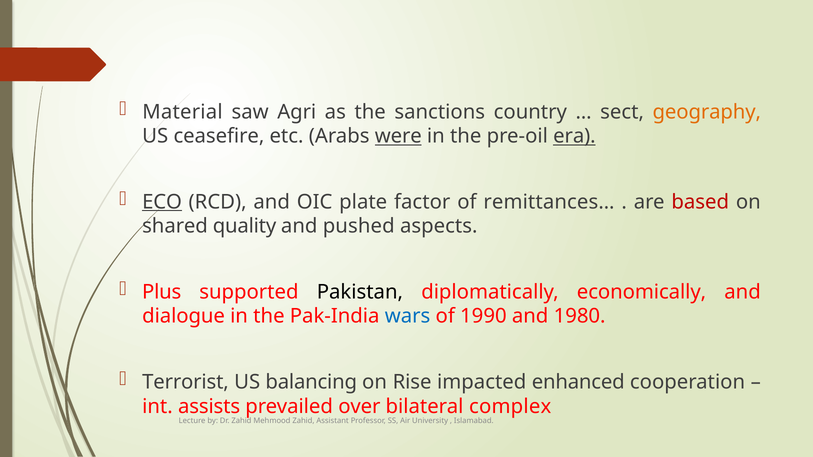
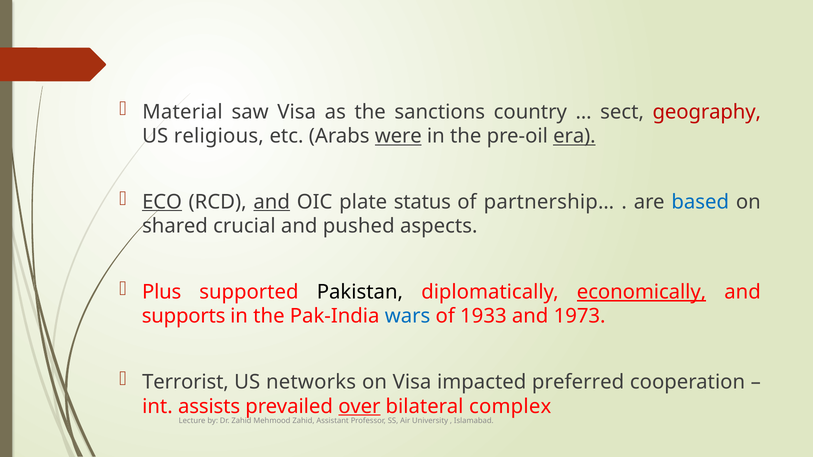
saw Agri: Agri -> Visa
geography colour: orange -> red
ceasefire: ceasefire -> religious
and at (272, 202) underline: none -> present
factor: factor -> status
remittances…: remittances… -> partnership…
based colour: red -> blue
quality: quality -> crucial
economically underline: none -> present
dialogue: dialogue -> supports
1990: 1990 -> 1933
1980: 1980 -> 1973
balancing: balancing -> networks
on Rise: Rise -> Visa
enhanced: enhanced -> preferred
over underline: none -> present
